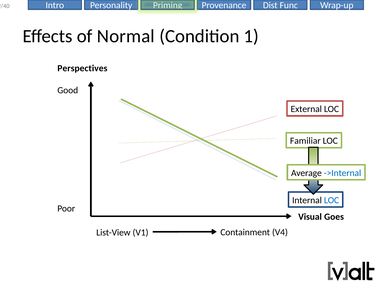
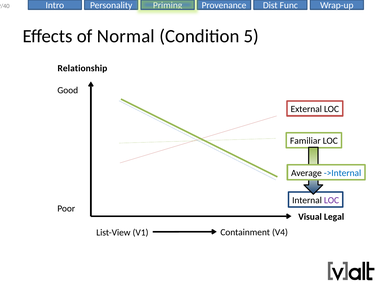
1: 1 -> 5
Perspectives: Perspectives -> Relationship
LOC at (332, 200) colour: blue -> purple
Goes: Goes -> Legal
